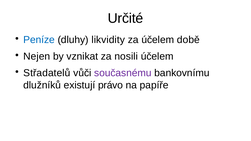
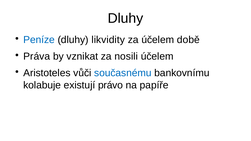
Určité at (125, 18): Určité -> Dluhy
Nejen: Nejen -> Práva
Střadatelů: Střadatelů -> Aristoteles
současnému colour: purple -> blue
dlužníků: dlužníků -> kolabuje
